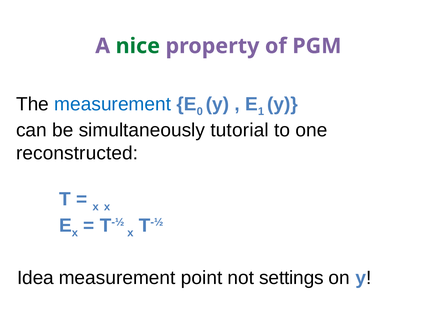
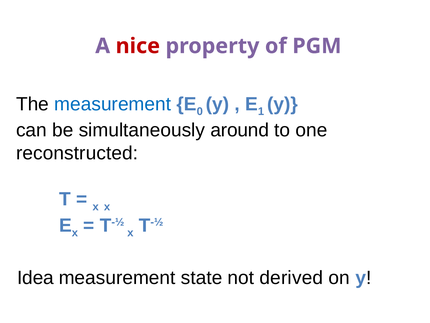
nice colour: green -> red
tutorial: tutorial -> around
point: point -> state
settings: settings -> derived
